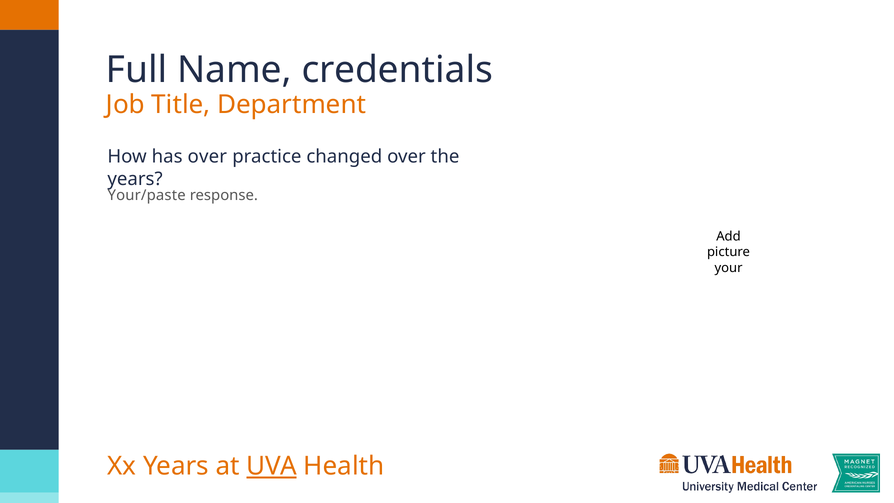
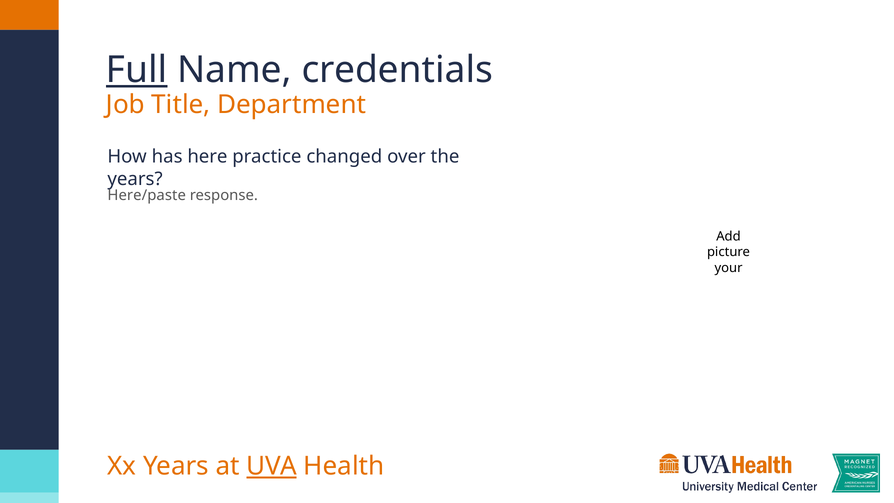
Full underline: none -> present
has over: over -> here
Your/paste: Your/paste -> Here/paste
